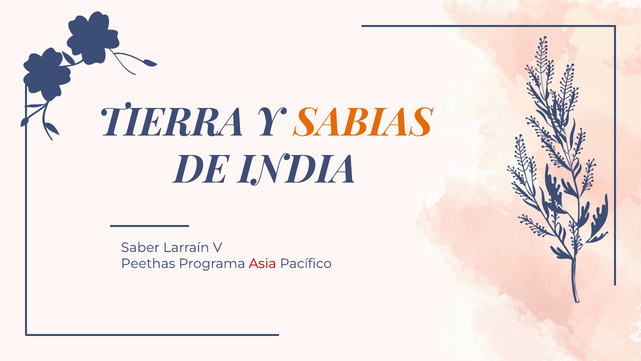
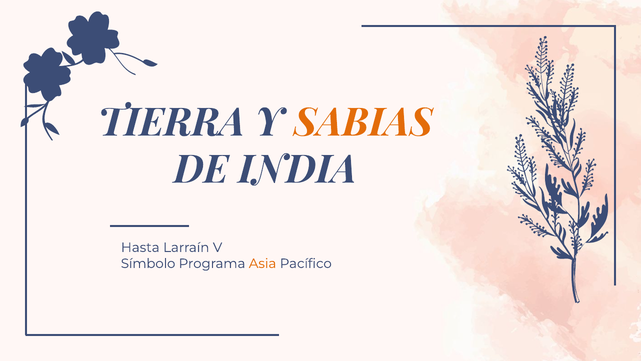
Saber: Saber -> Hasta
Peethas: Peethas -> Símbolo
Asia colour: red -> orange
